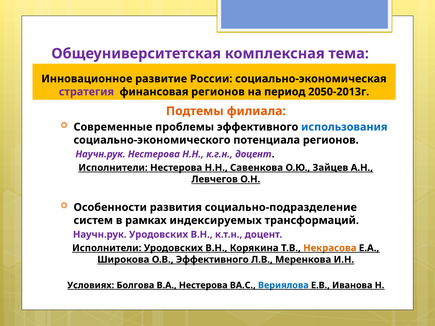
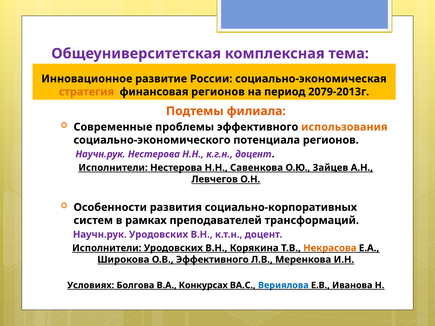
стратегия colour: purple -> orange
2050-2013г: 2050-2013г -> 2079-2013г
использования colour: blue -> orange
социально-подразделение: социально-подразделение -> социально-корпоративных
индексируемых: индексируемых -> преподавателей
В.А Нестерова: Нестерова -> Конкурсах
